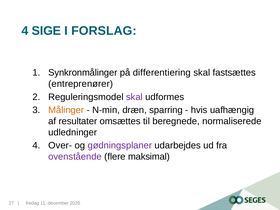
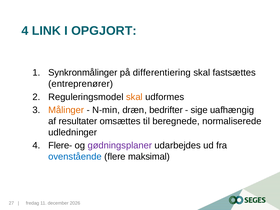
SIGE: SIGE -> LINK
FORSLAG: FORSLAG -> OPGJORT
skal at (134, 97) colour: purple -> orange
sparring: sparring -> bedrifter
hvis: hvis -> sige
Over-: Over- -> Flere-
ovenstående colour: purple -> blue
